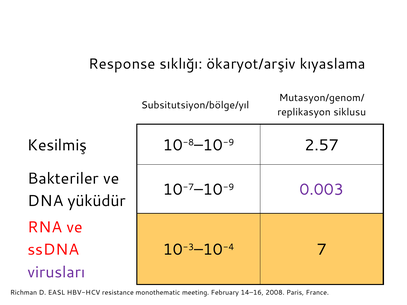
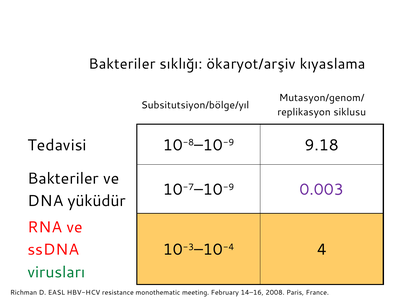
Response at (122, 64): Response -> Bakteriler
Kesilmiş: Kesilmiş -> Tedavisi
2.57: 2.57 -> 9.18
7: 7 -> 4
virusları colour: purple -> green
